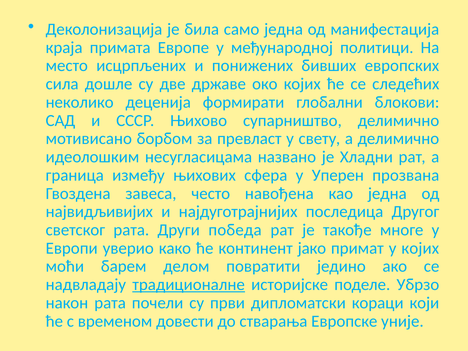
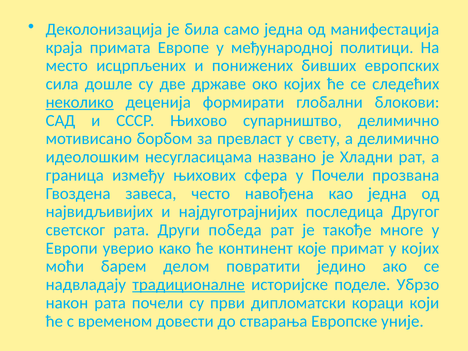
неколико underline: none -> present
у Уперен: Уперен -> Почели
јако: јако -> које
